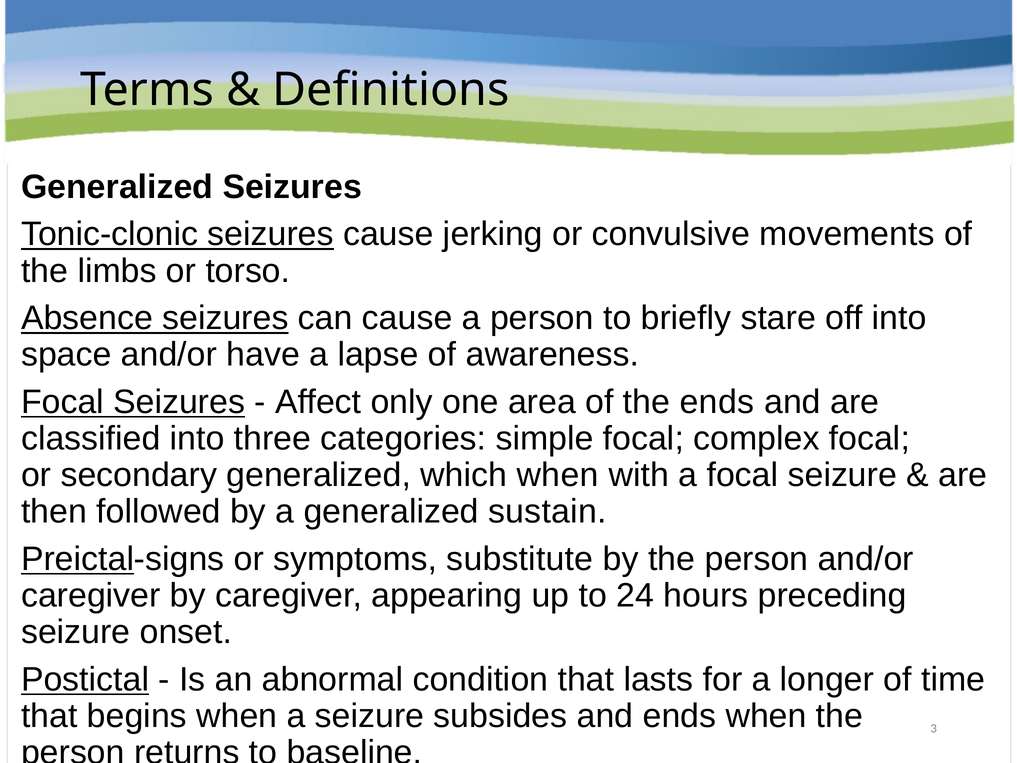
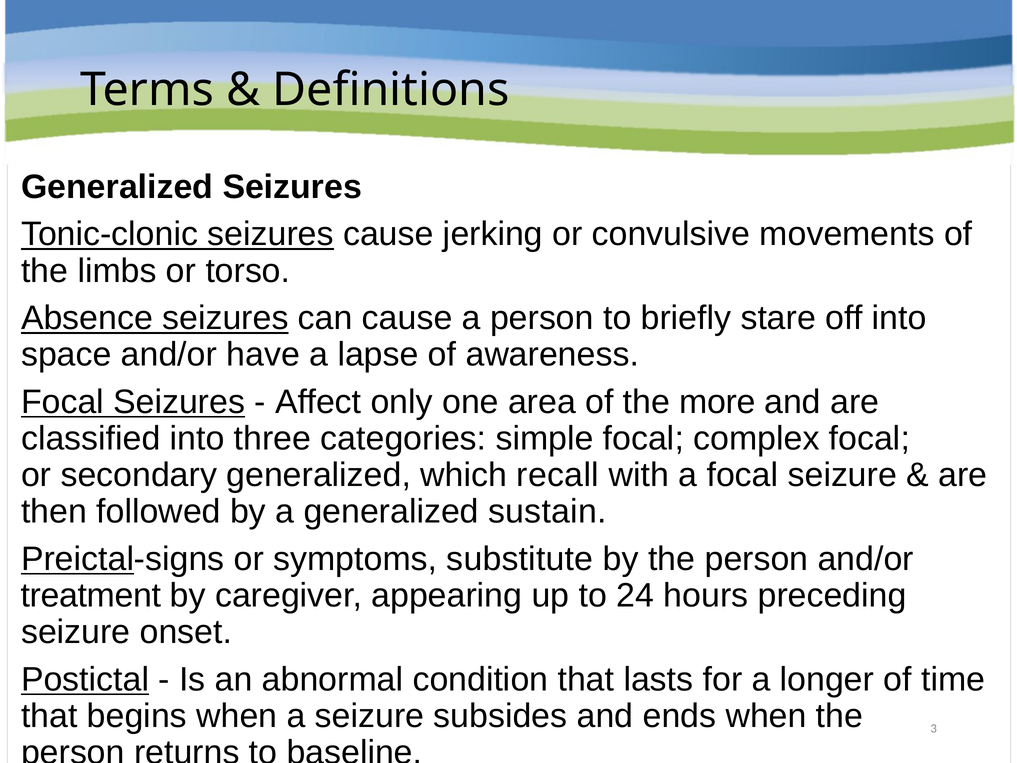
the ends: ends -> more
which when: when -> recall
caregiver at (91, 595): caregiver -> treatment
